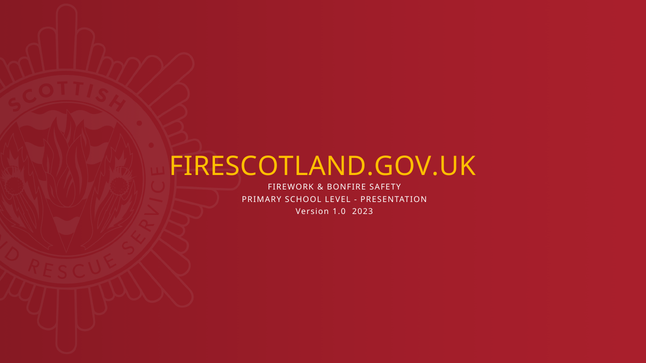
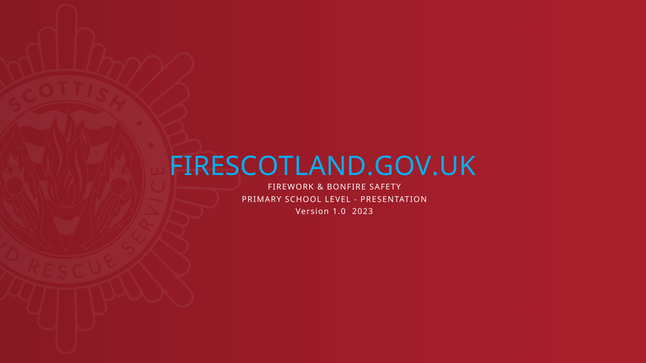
FIRESCOTLAND.GOV.UK colour: yellow -> light blue
